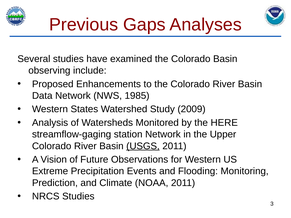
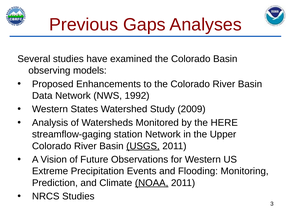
include: include -> models
1985: 1985 -> 1992
NOAA underline: none -> present
